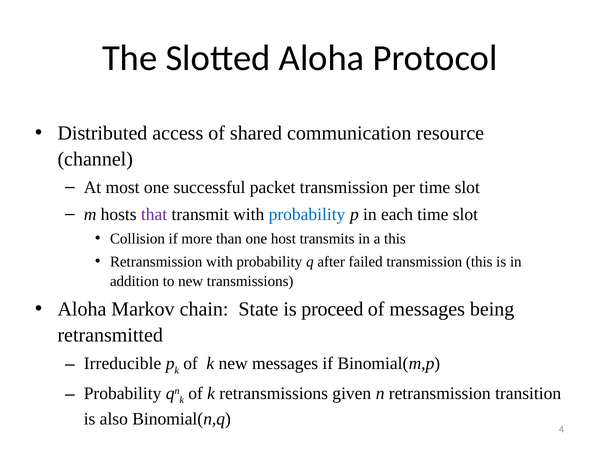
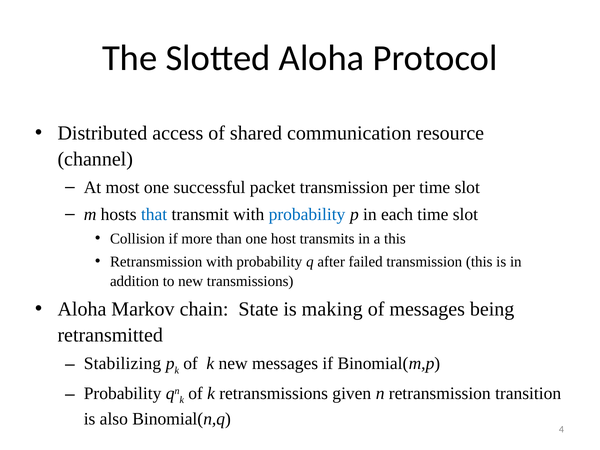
that colour: purple -> blue
proceed: proceed -> making
Irreducible: Irreducible -> Stabilizing
